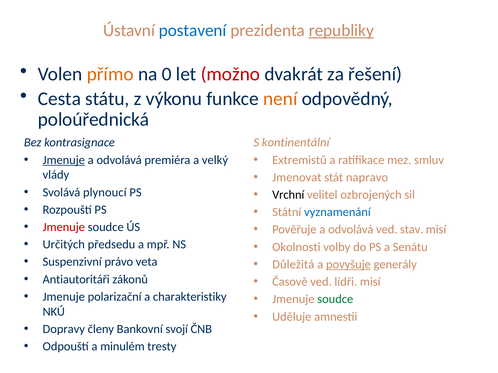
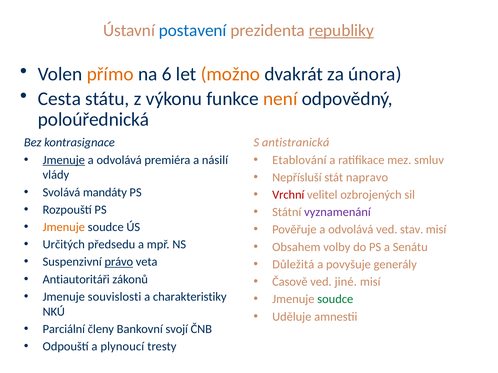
0: 0 -> 6
možno colour: red -> orange
řešení: řešení -> února
kontinentální: kontinentální -> antistranická
velký: velký -> násilí
Extremistů: Extremistů -> Etablování
Jmenovat: Jmenovat -> Nepřísluší
plynoucí: plynoucí -> mandáty
Vrchní colour: black -> red
vyznamenání colour: blue -> purple
Jmenuje at (64, 227) colour: red -> orange
Okolnosti: Okolnosti -> Obsahem
právo underline: none -> present
povyšuje underline: present -> none
lídři: lídři -> jiné
polarizační: polarizační -> souvislosti
Dopravy: Dopravy -> Parciální
minulém: minulém -> plynoucí
